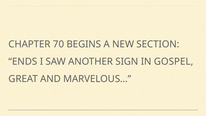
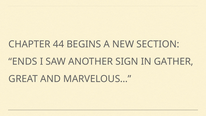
70: 70 -> 44
GOSPEL: GOSPEL -> GATHER
